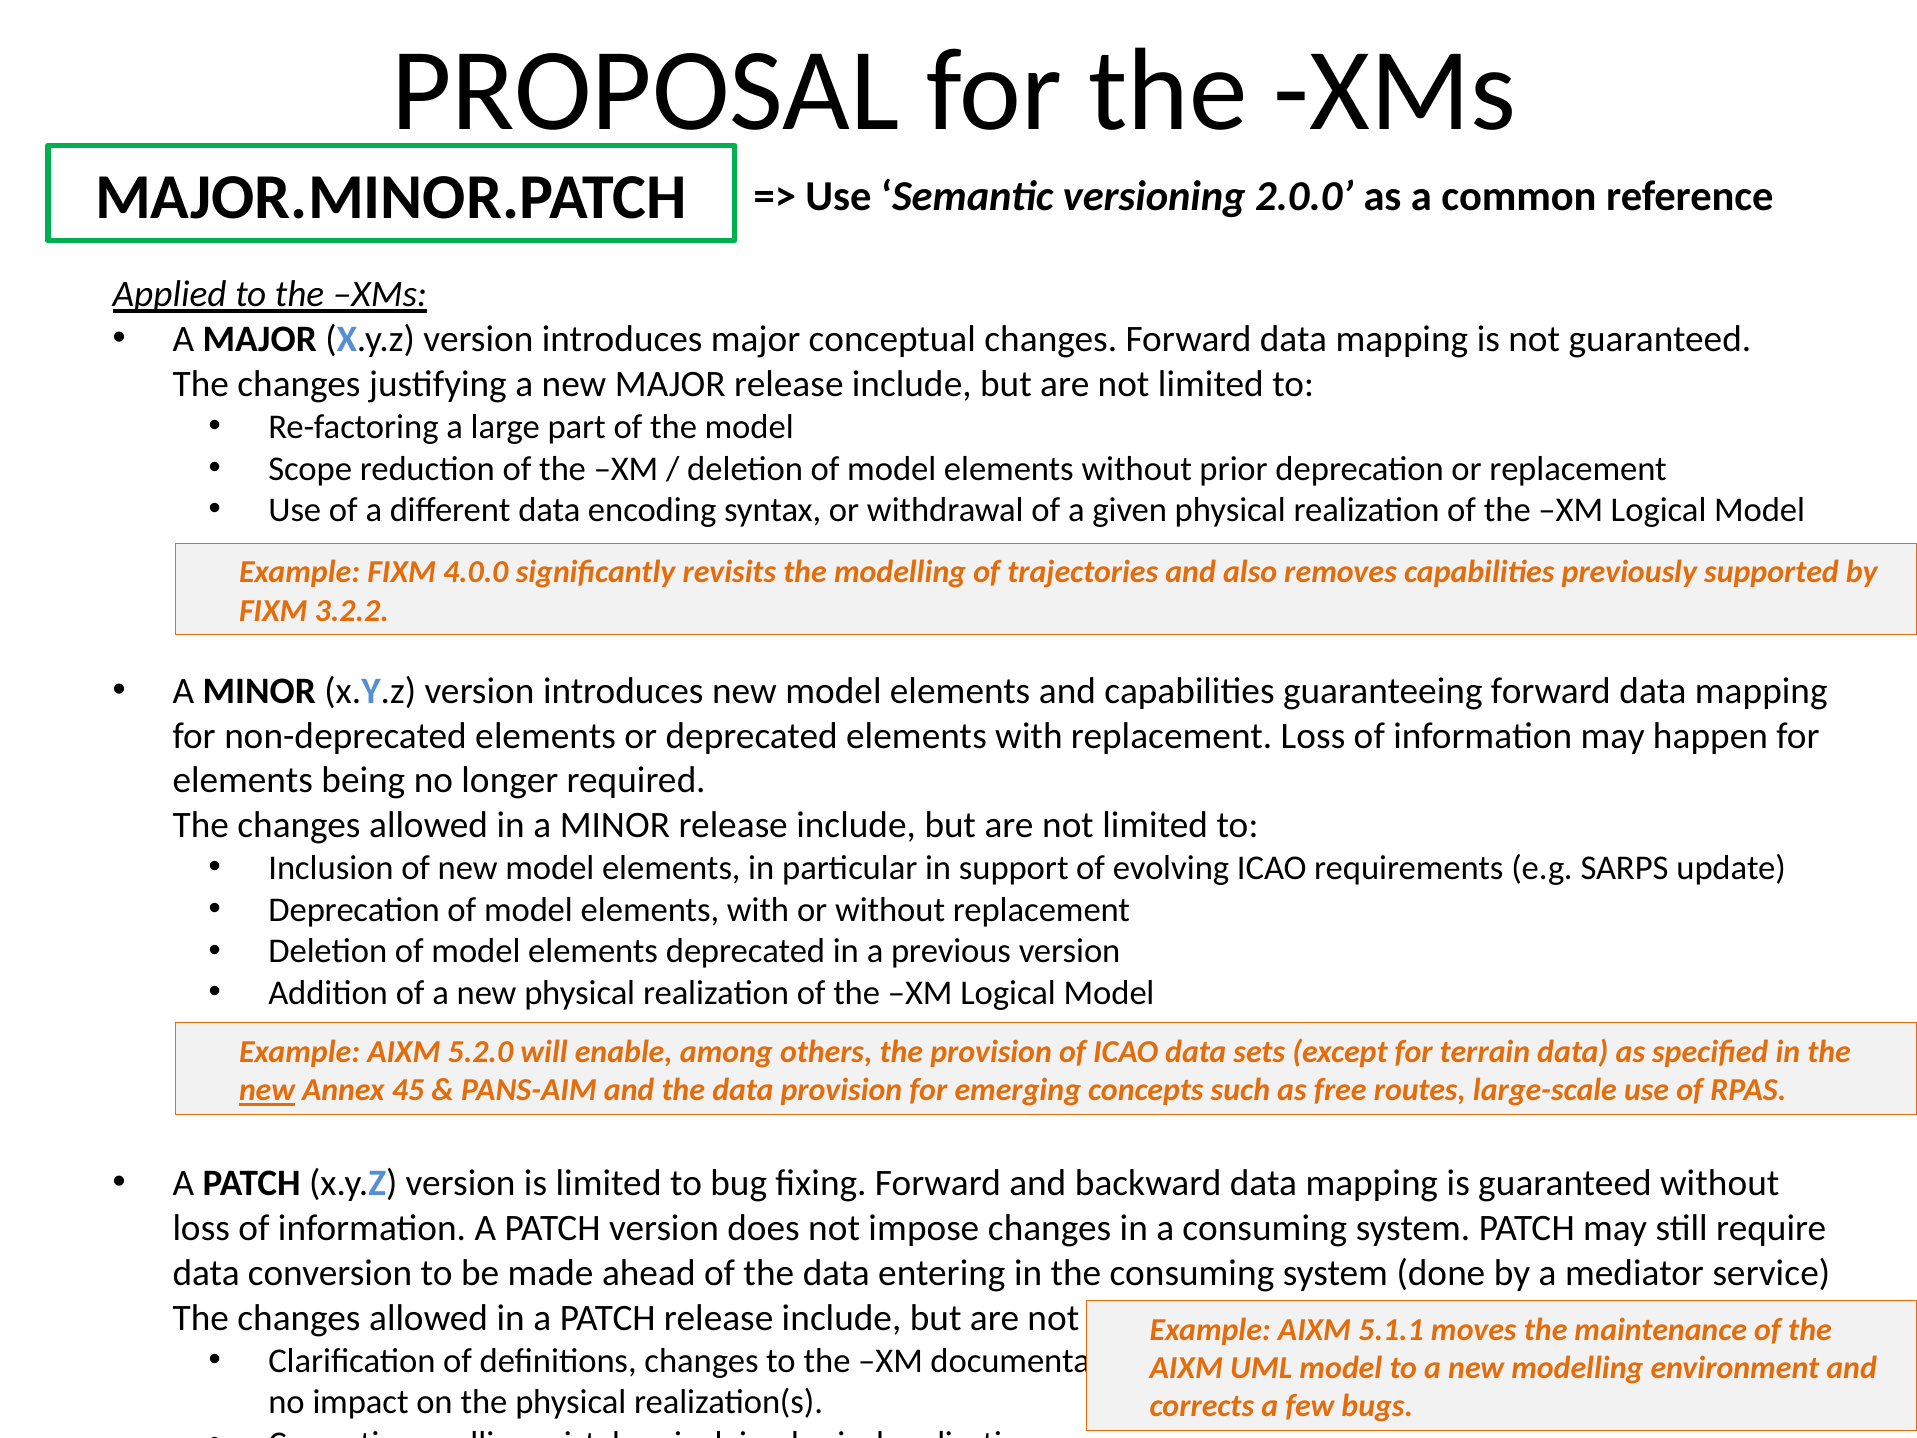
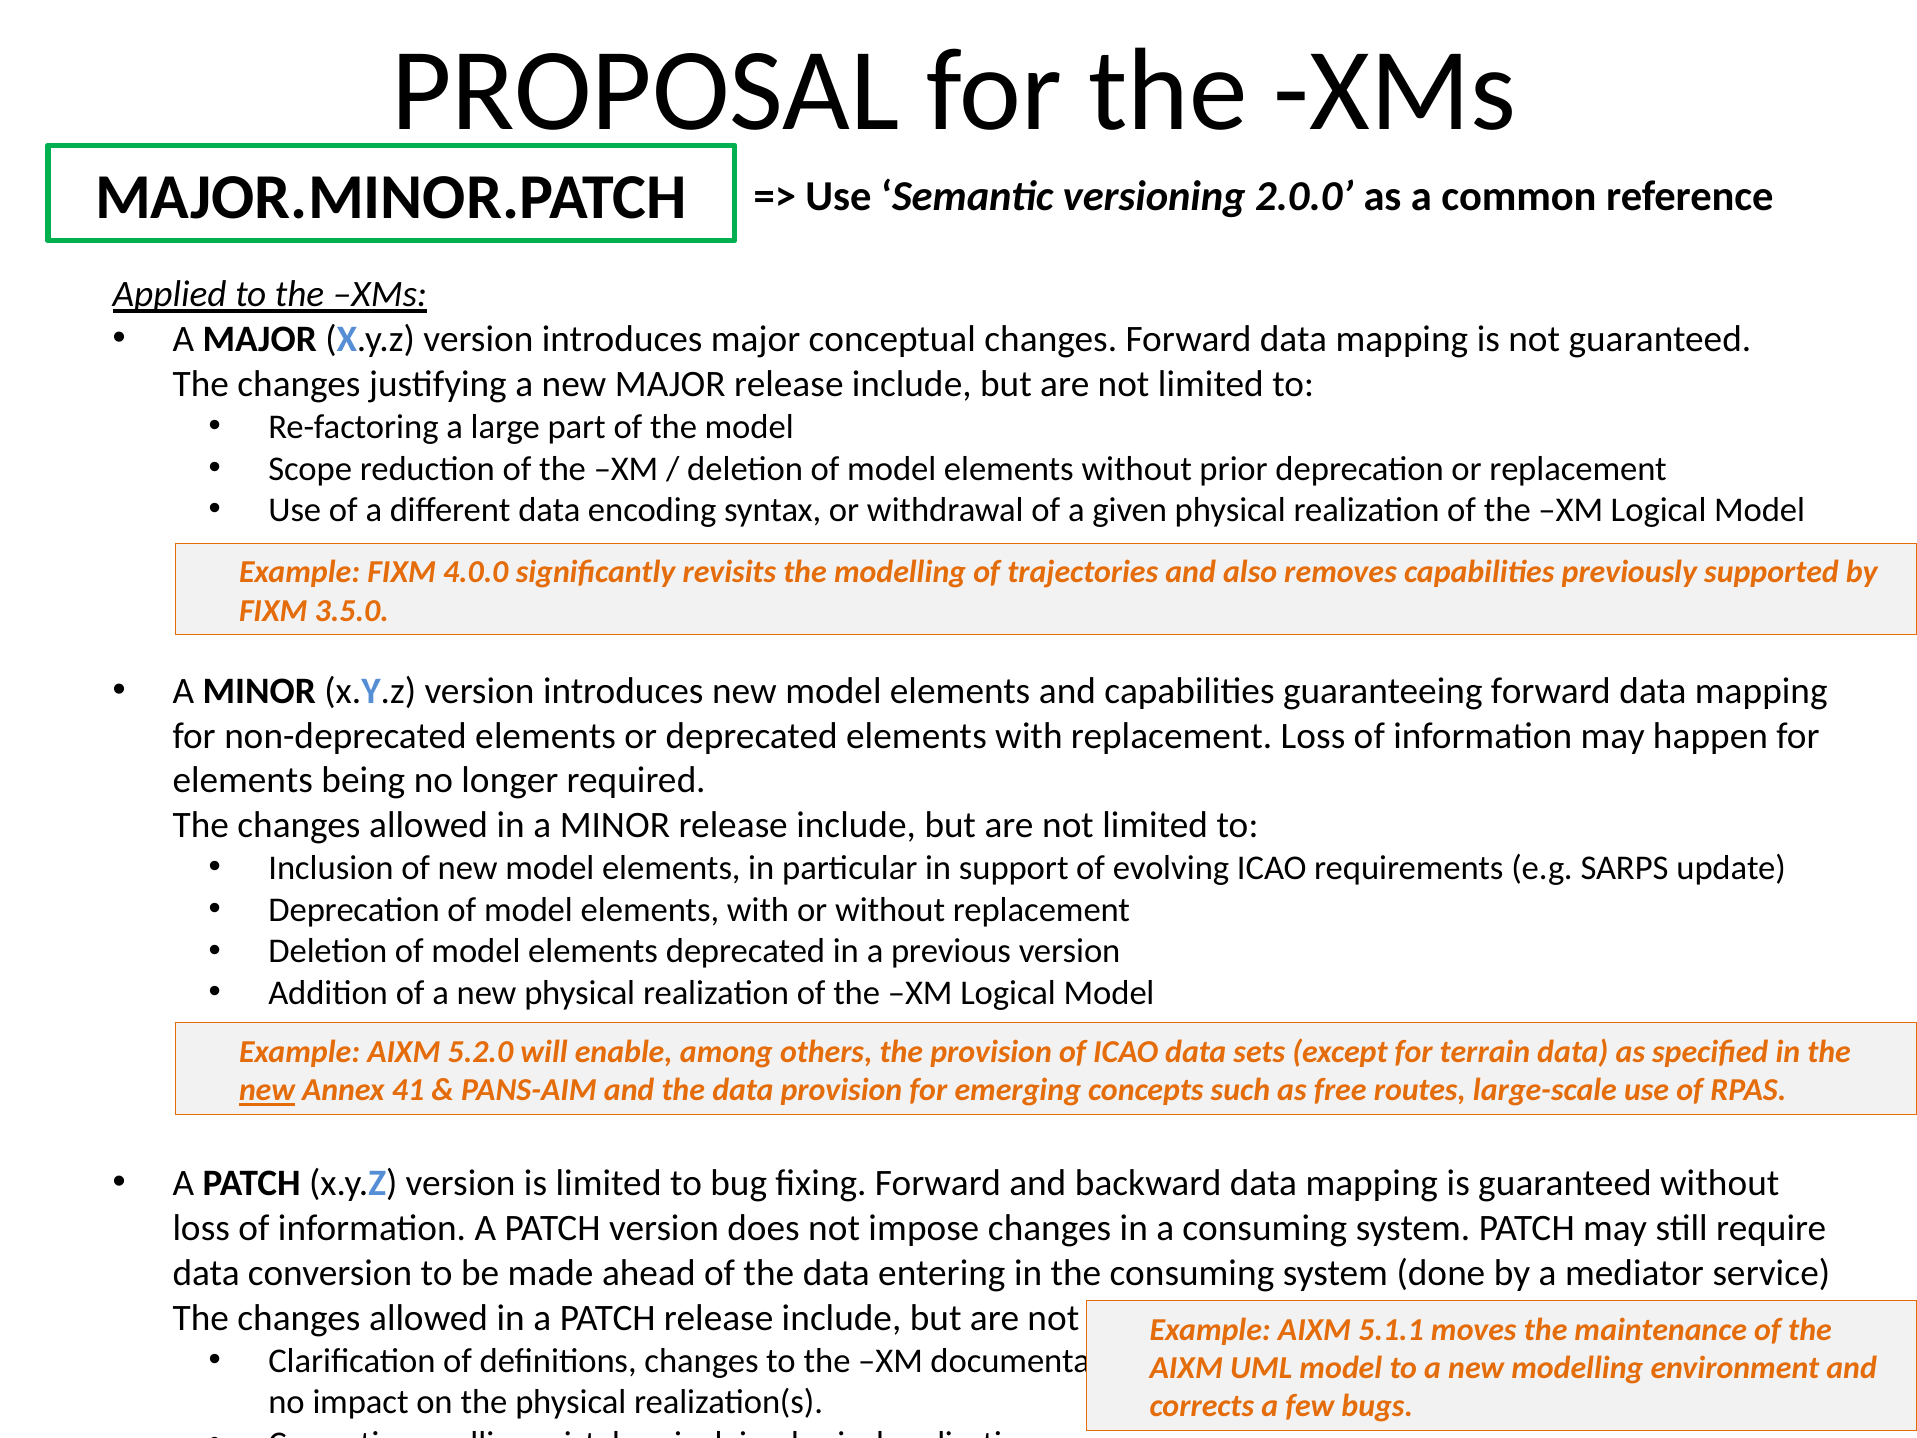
3.2.2: 3.2.2 -> 3.5.0
45: 45 -> 41
